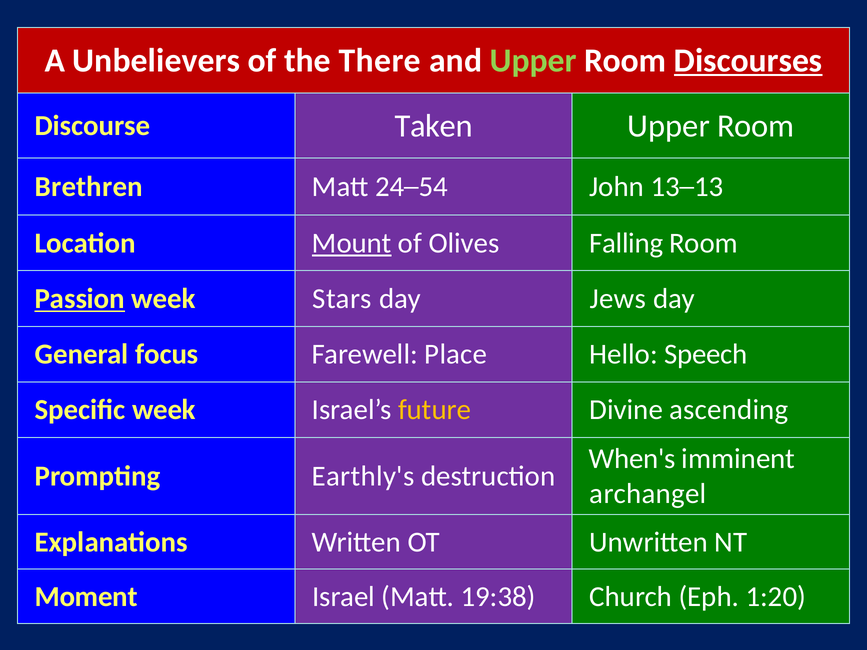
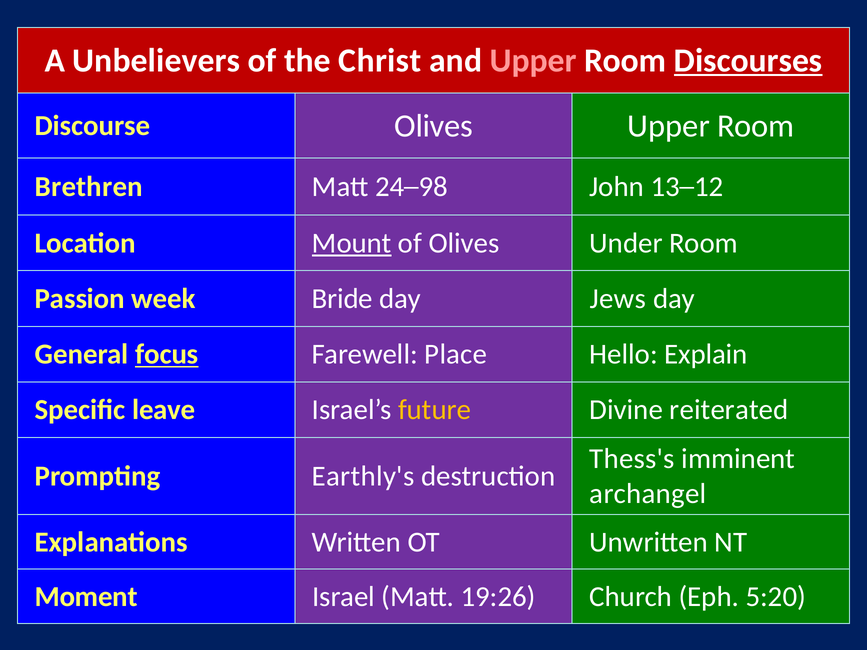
There: There -> Christ
Upper at (533, 60) colour: light green -> pink
Discourse Taken: Taken -> Olives
24─54: 24─54 -> 24─98
13─13: 13─13 -> 13─12
Falling: Falling -> Under
Passion underline: present -> none
Stars: Stars -> Bride
focus underline: none -> present
Speech: Speech -> Explain
Specific week: week -> leave
ascending: ascending -> reiterated
When's: When's -> Thess's
19:38: 19:38 -> 19:26
1:20: 1:20 -> 5:20
